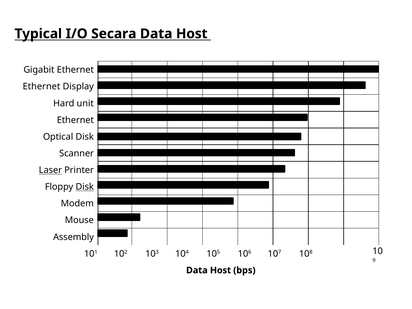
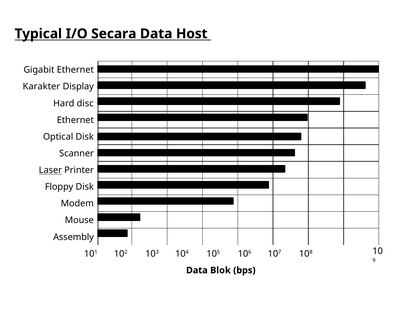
Ethernet at (41, 87): Ethernet -> Karakter
unit: unit -> disc
Disk at (85, 187) underline: present -> none
Host at (220, 270): Host -> Blok
